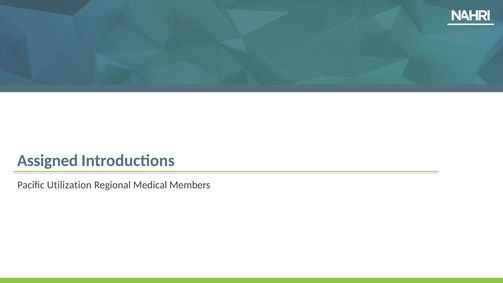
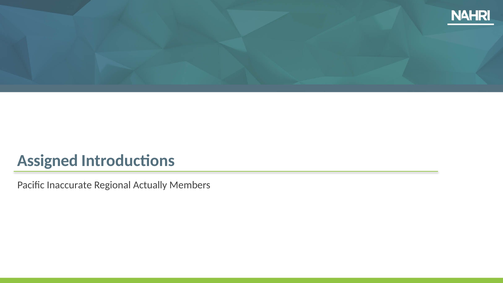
Utilization: Utilization -> Inaccurate
Medical: Medical -> Actually
